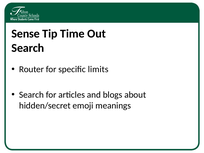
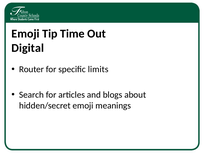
Sense at (26, 34): Sense -> Emoji
Search at (28, 48): Search -> Digital
